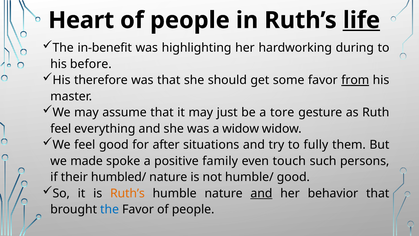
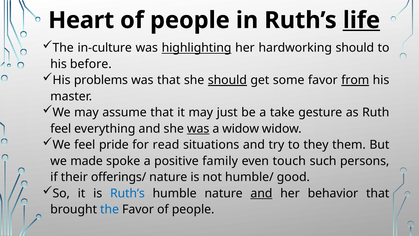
in-benefit: in-benefit -> in-culture
highlighting underline: none -> present
hardworking during: during -> should
therefore: therefore -> problems
should at (227, 80) underline: none -> present
tore: tore -> take
was at (198, 129) underline: none -> present
feel good: good -> pride
after: after -> read
fully: fully -> they
humbled/: humbled/ -> offerings/
Ruth’s at (127, 193) colour: orange -> blue
